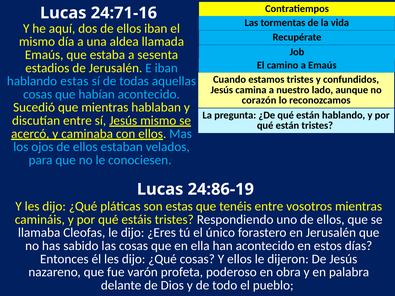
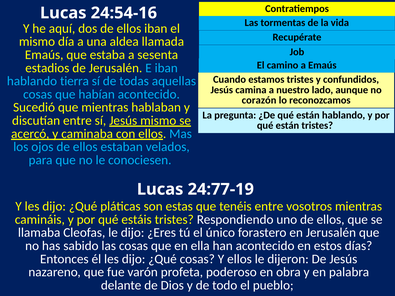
24:71-16: 24:71-16 -> 24:54-16
hablando estas: estas -> tierra
24:86-19: 24:86-19 -> 24:77-19
